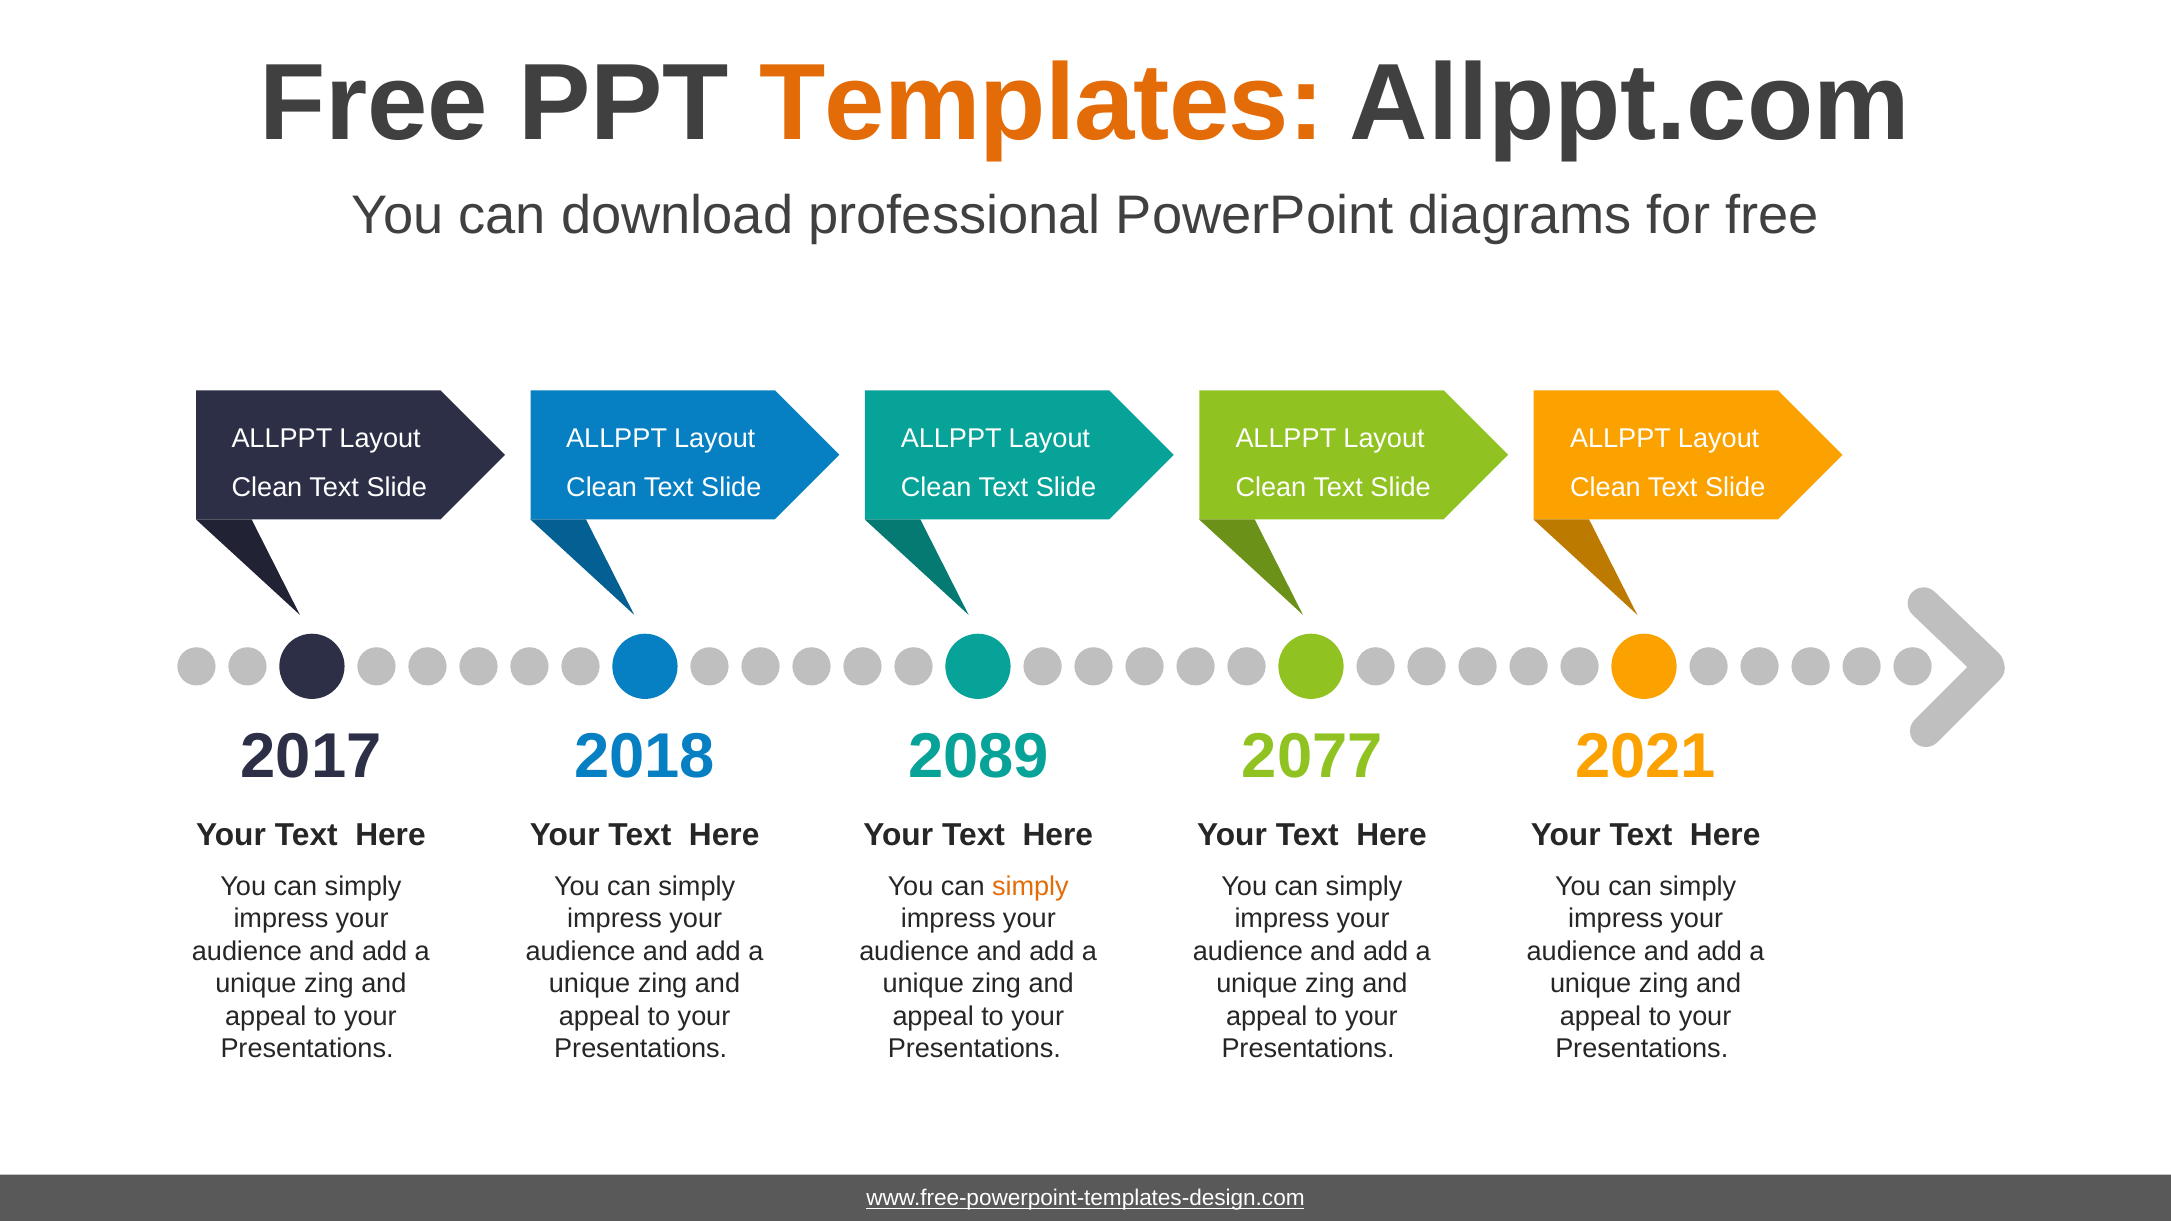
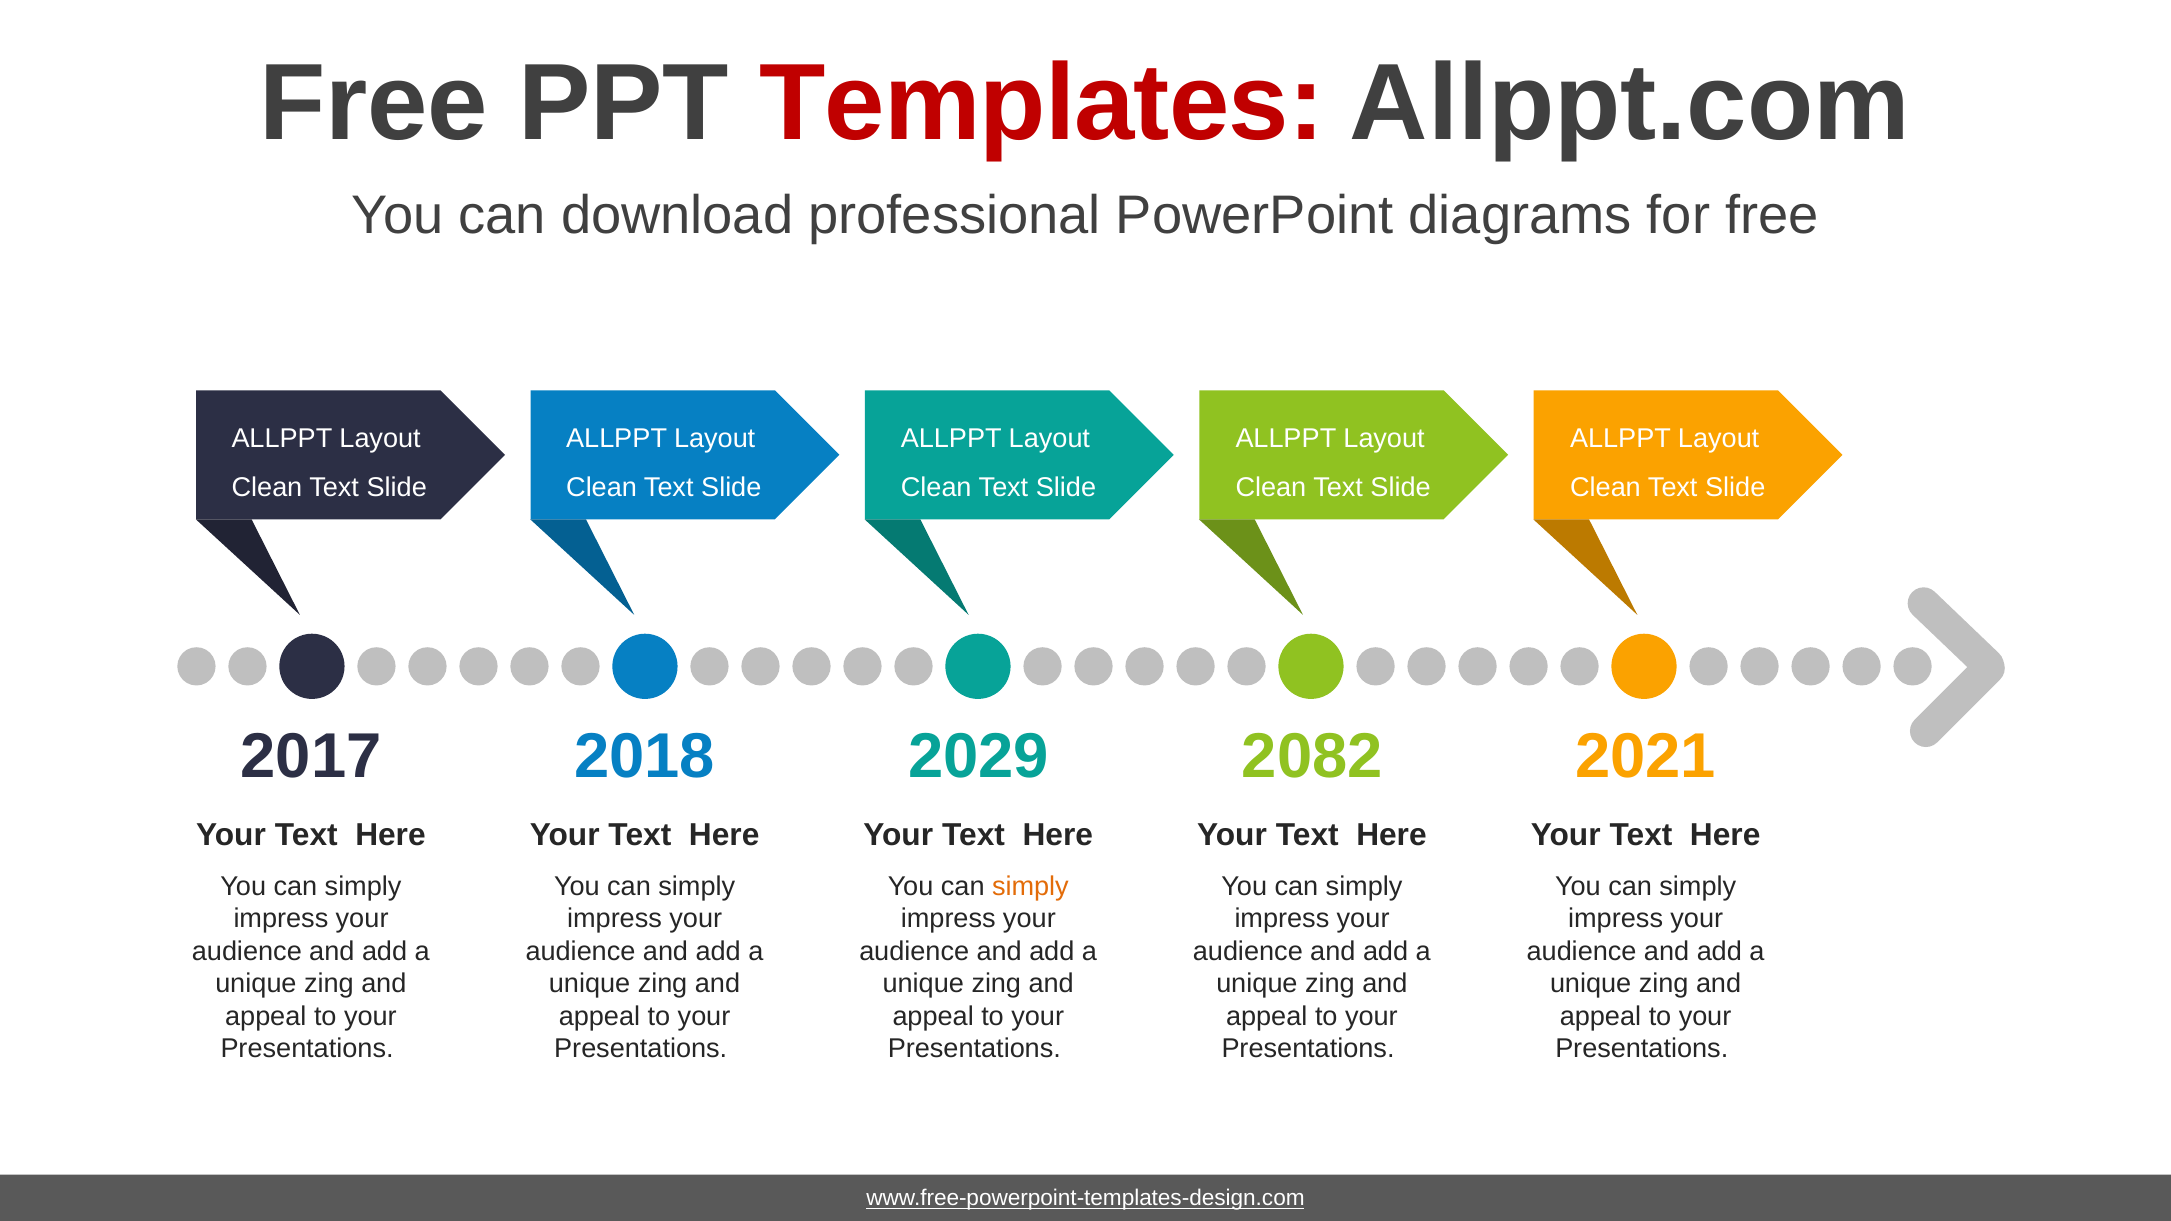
Templates colour: orange -> red
2089: 2089 -> 2029
2077: 2077 -> 2082
